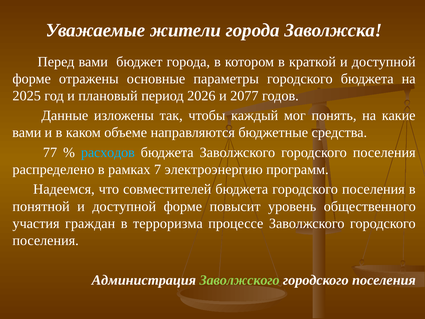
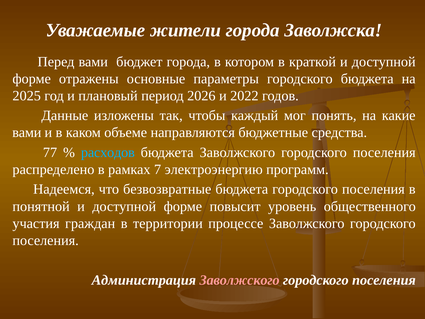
2077: 2077 -> 2022
совместителей: совместителей -> безвозвратные
терроризма: терроризма -> территории
Заволжского at (240, 280) colour: light green -> pink
